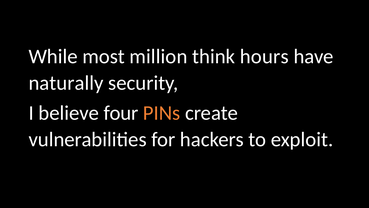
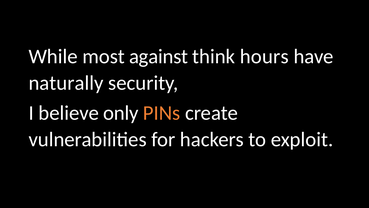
million: million -> against
four: four -> only
